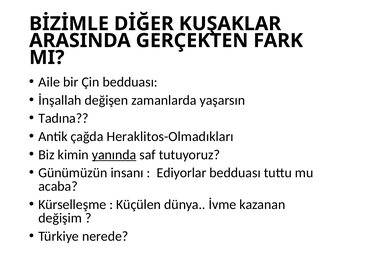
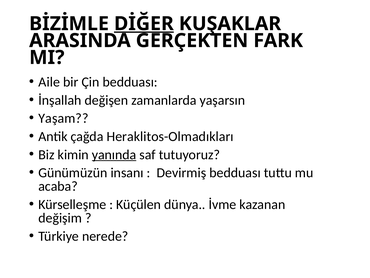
DİĞER underline: none -> present
Tadına: Tadına -> Yaşam
Ediyorlar: Ediyorlar -> Devirmiş
